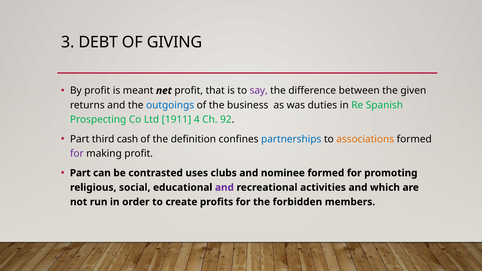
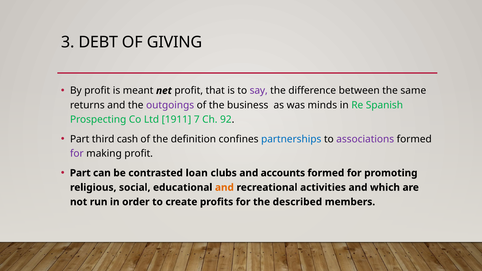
given: given -> same
outgoings colour: blue -> purple
duties: duties -> minds
4: 4 -> 7
associations colour: orange -> purple
uses: uses -> loan
nominee: nominee -> accounts
and at (224, 188) colour: purple -> orange
forbidden: forbidden -> described
